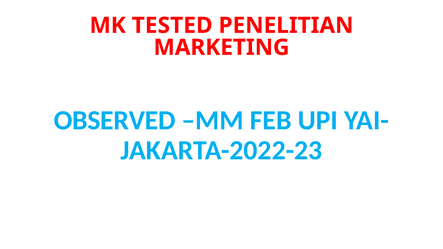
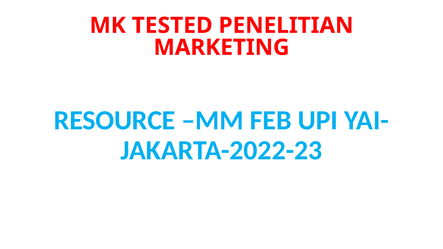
OBSERVED: OBSERVED -> RESOURCE
